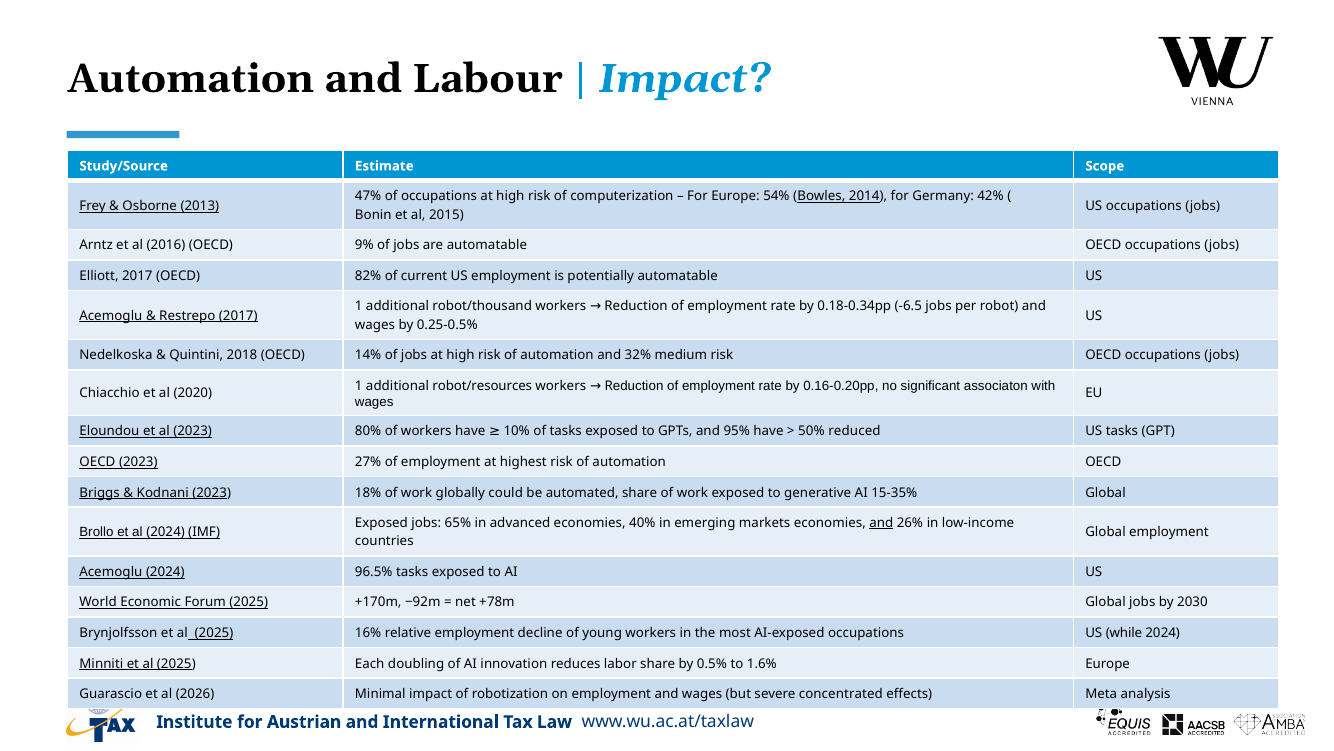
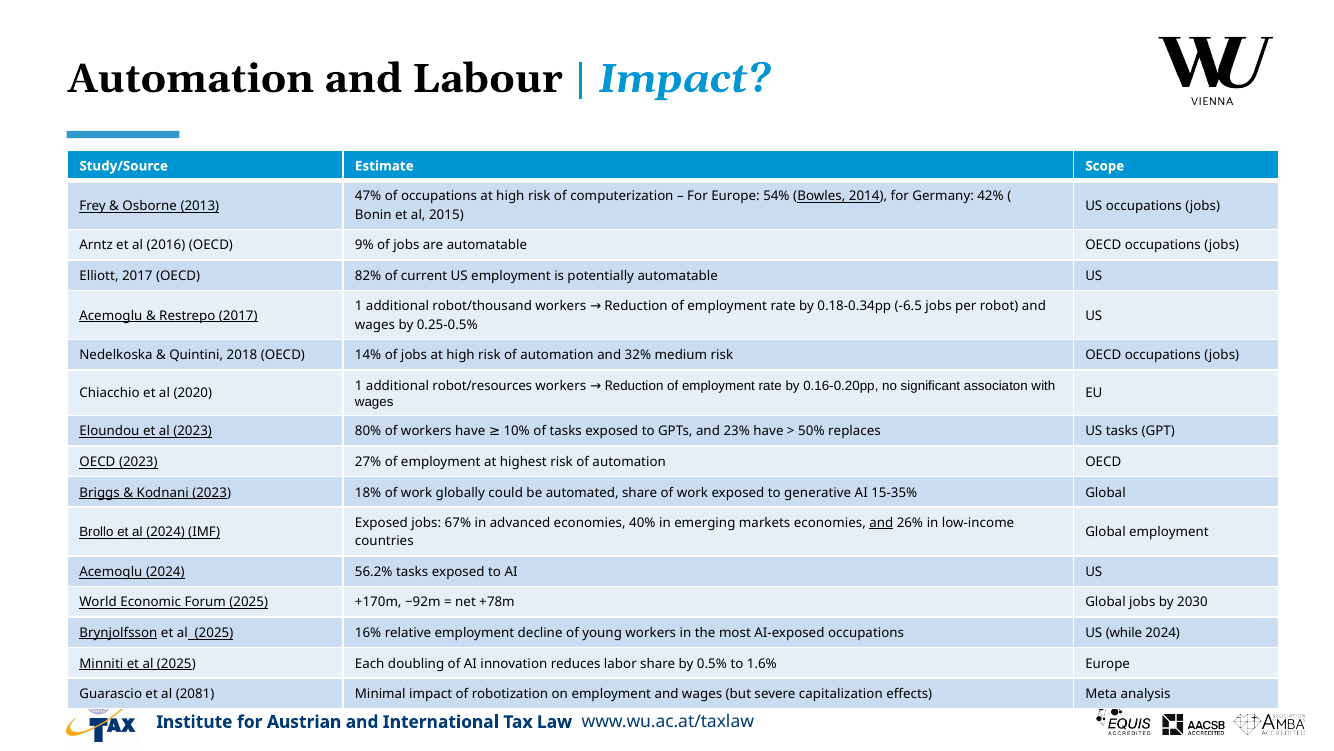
95%: 95% -> 23%
reduced: reduced -> replaces
65%: 65% -> 67%
96.5%: 96.5% -> 56.2%
Brynjolfsson underline: none -> present
2026: 2026 -> 2081
concentrated: concentrated -> capitalization
